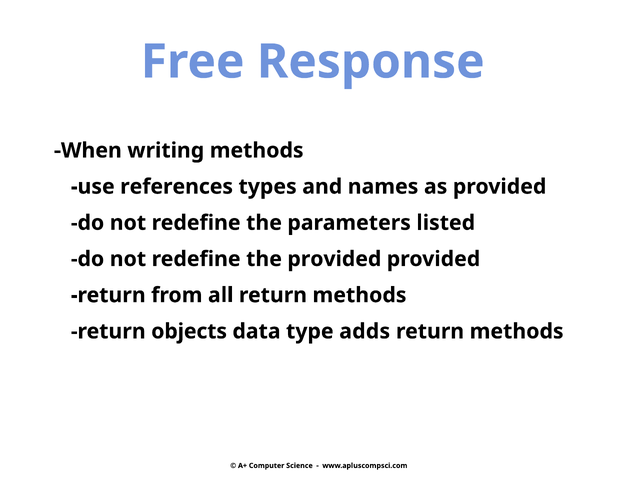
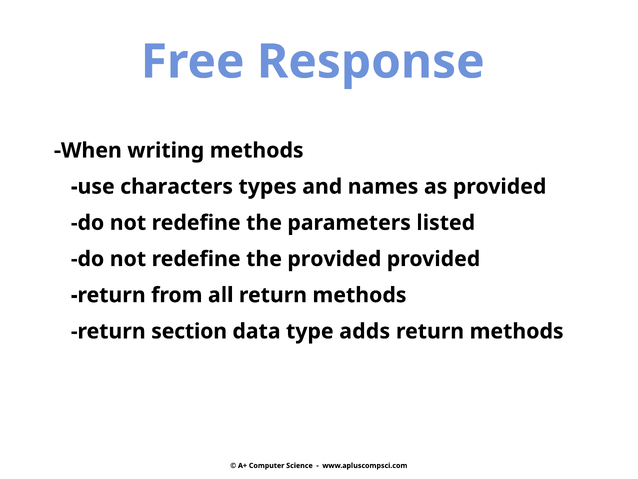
references: references -> characters
objects: objects -> section
